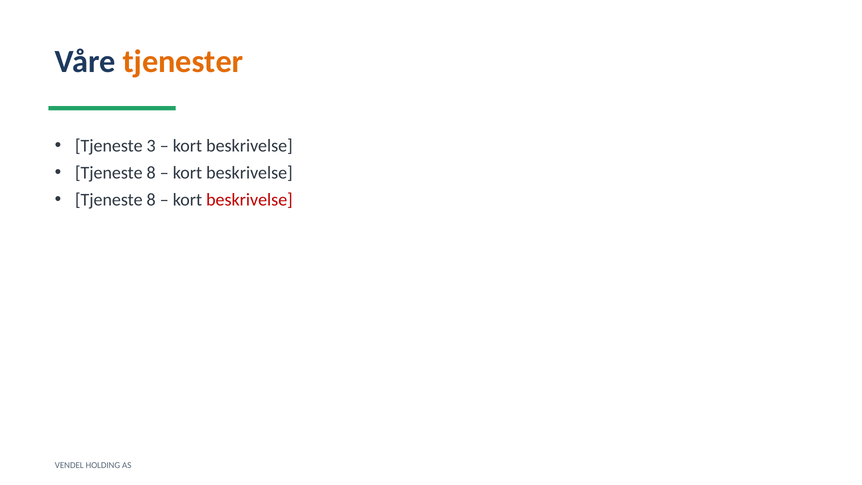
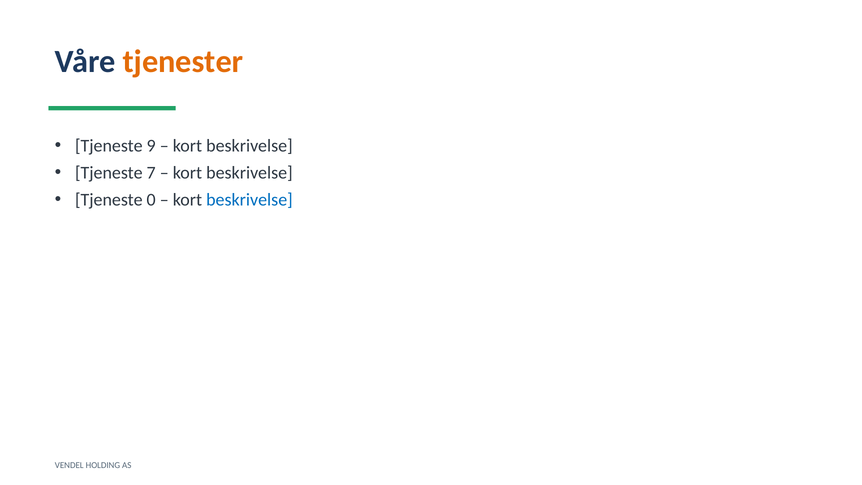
3: 3 -> 9
8 at (151, 173): 8 -> 7
8 at (151, 200): 8 -> 0
beskrivelse at (249, 200) colour: red -> blue
